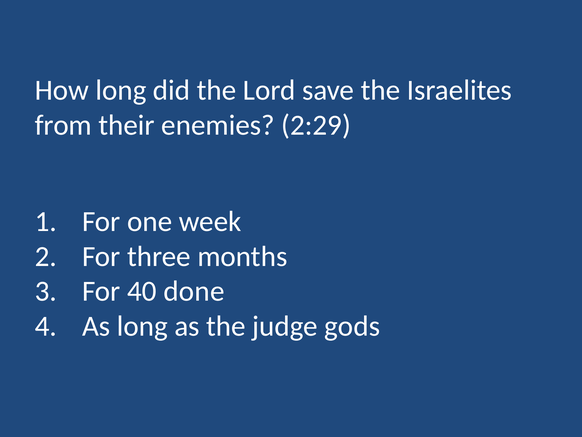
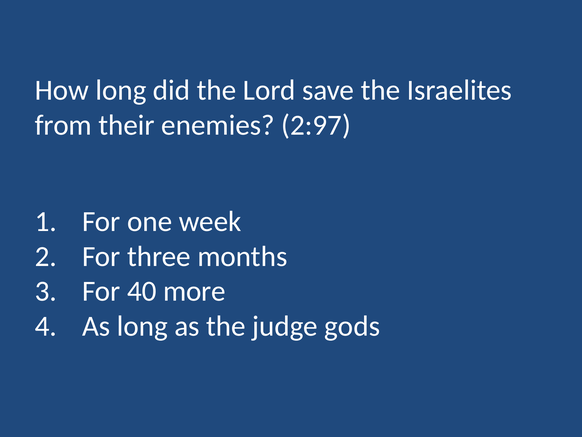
2:29: 2:29 -> 2:97
done: done -> more
